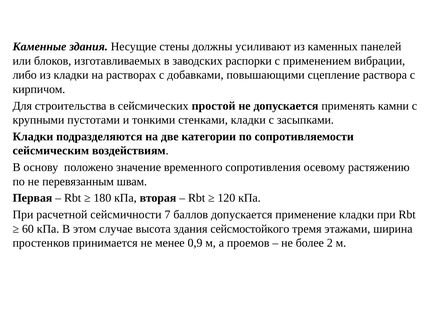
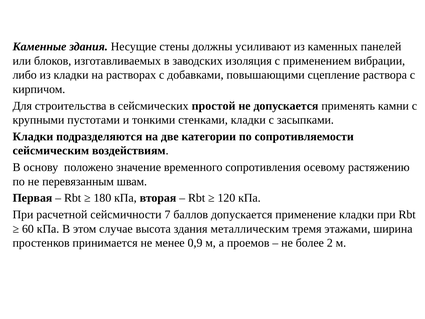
распорки: распорки -> изоляция
сейсмостойкого: сейсмостойкого -> металлическим
